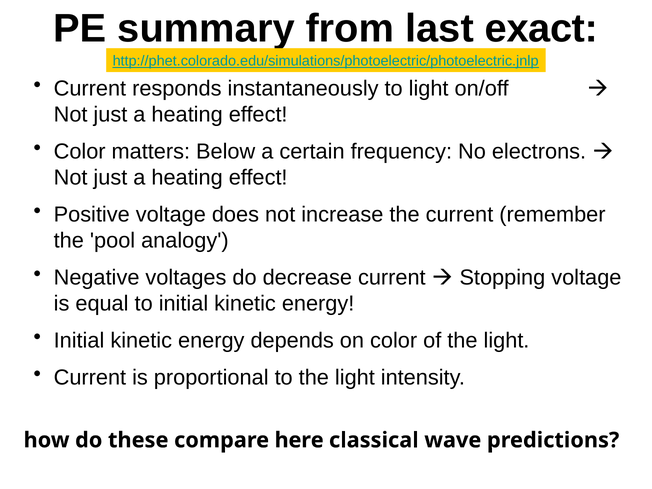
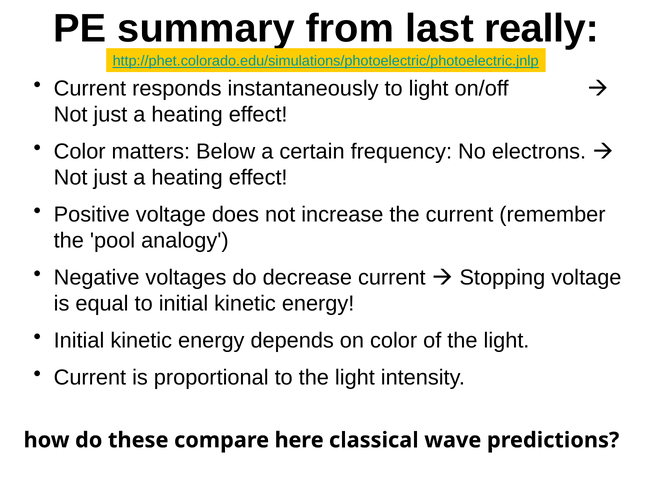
exact: exact -> really
